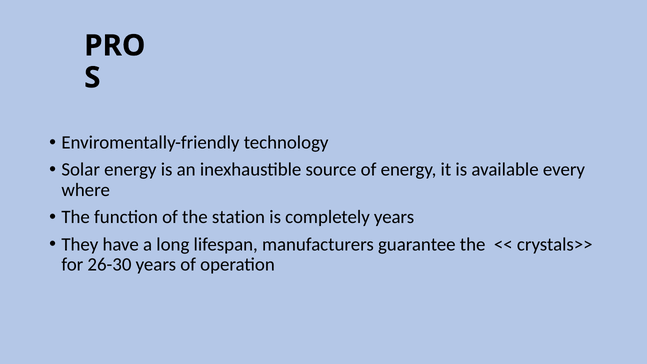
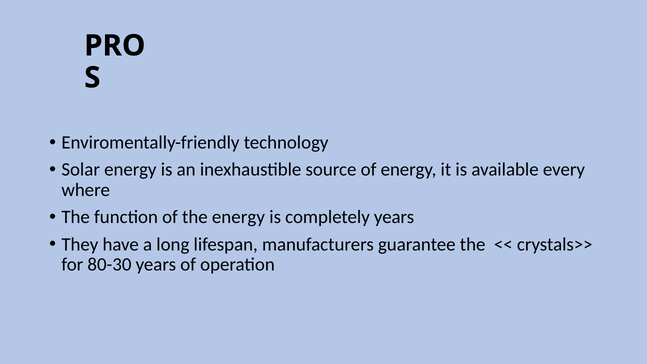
the station: station -> energy
26-30: 26-30 -> 80-30
